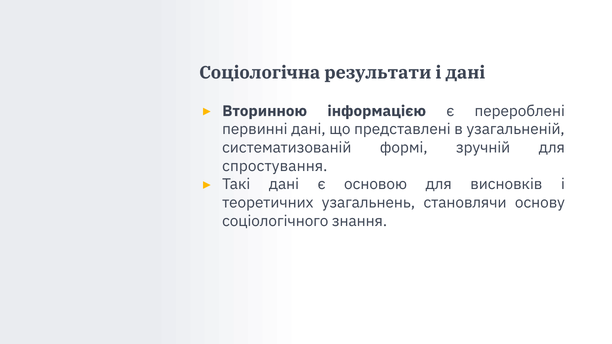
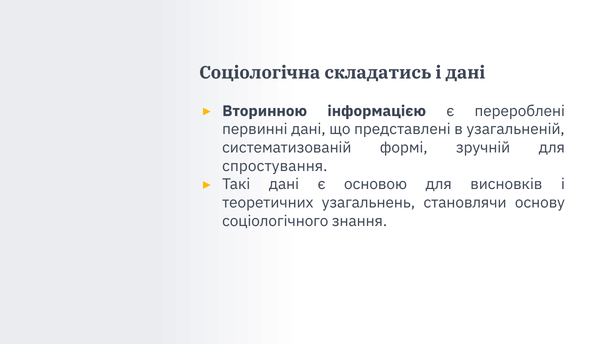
результати: результати -> складатись
